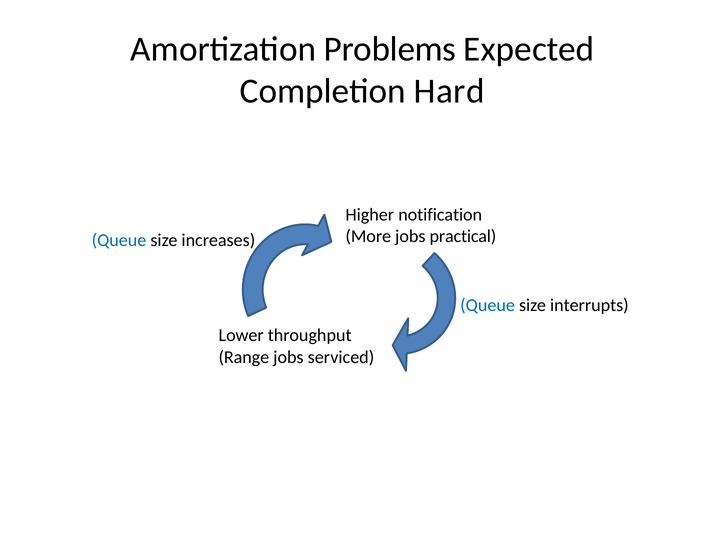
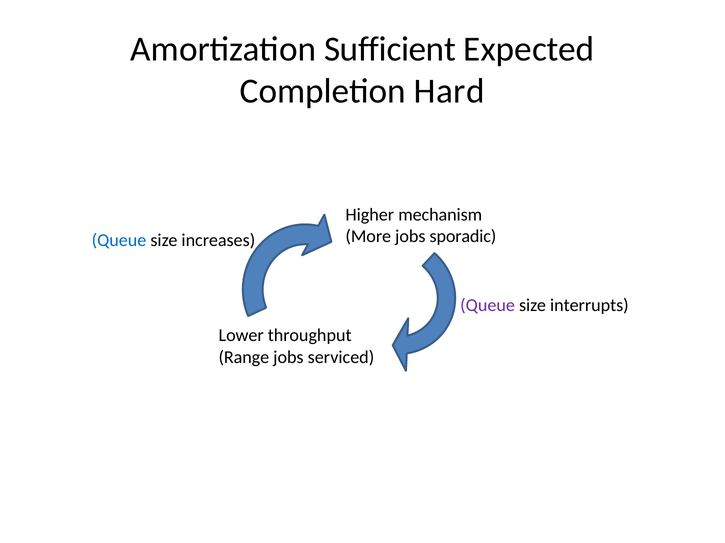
Problems: Problems -> Sufficient
notification: notification -> mechanism
practical: practical -> sporadic
Queue at (488, 306) colour: blue -> purple
